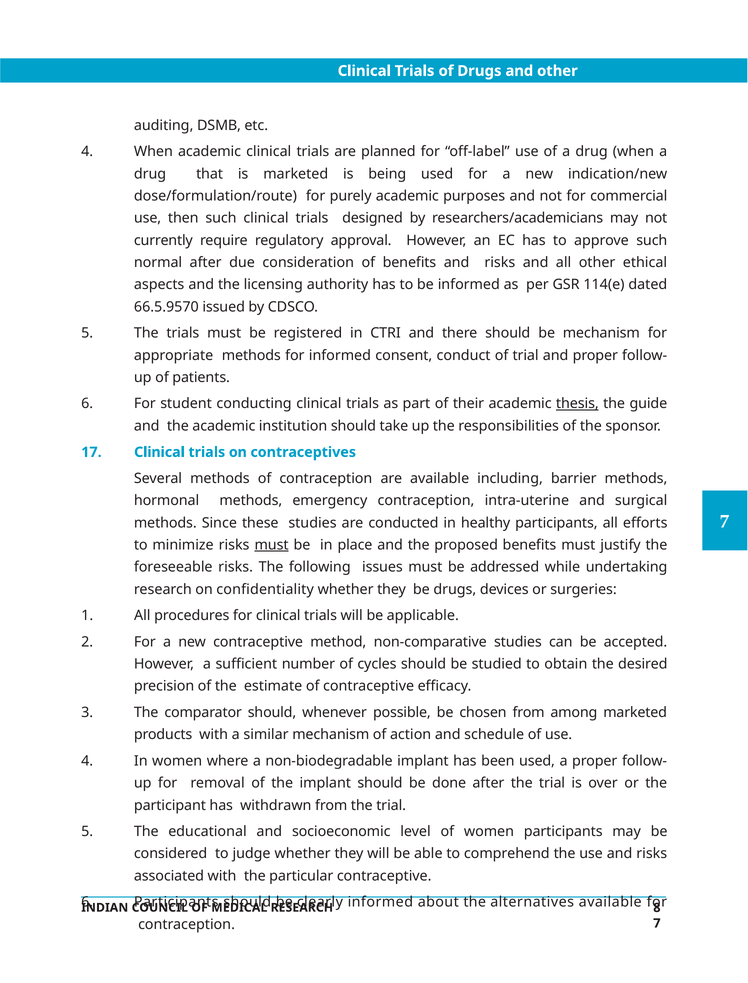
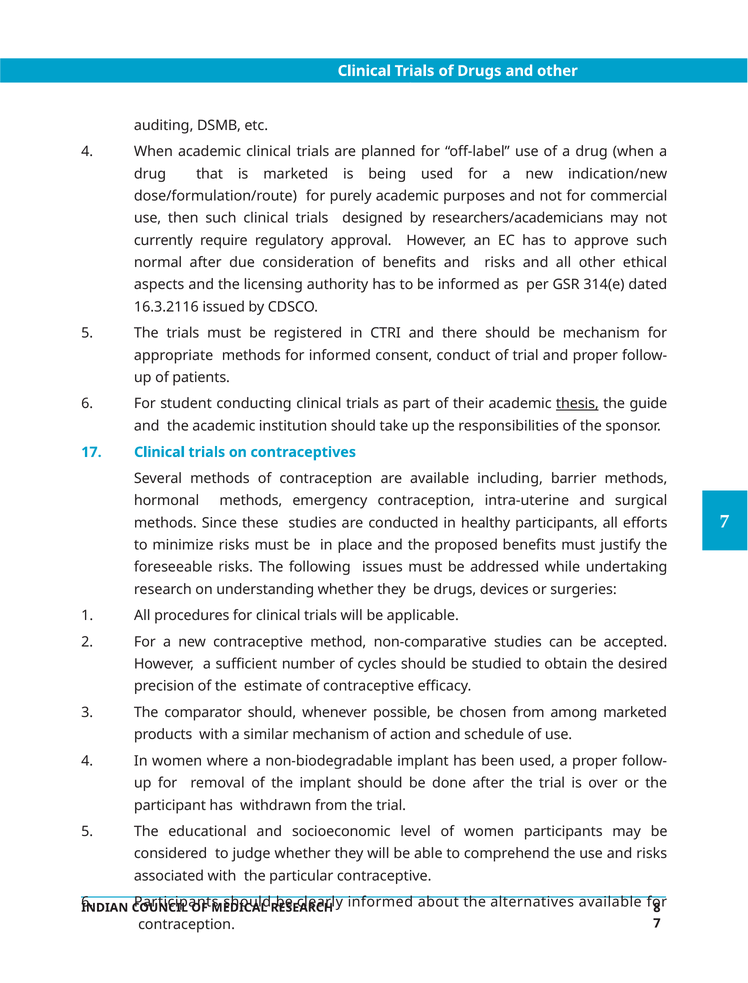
114(e: 114(e -> 314(e
66.5.9570: 66.5.9570 -> 16.3.2116
must at (272, 545) underline: present -> none
confidentiality: confidentiality -> understanding
